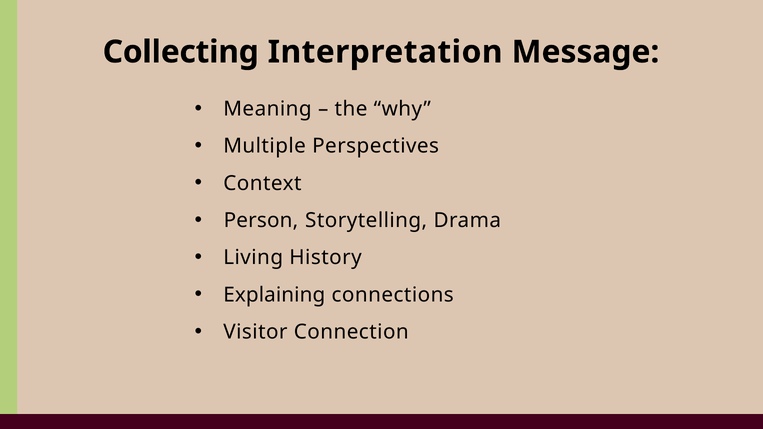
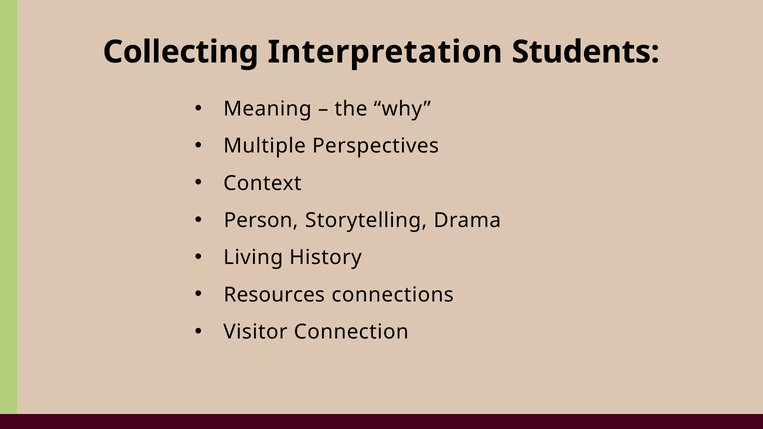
Message: Message -> Students
Explaining: Explaining -> Resources
